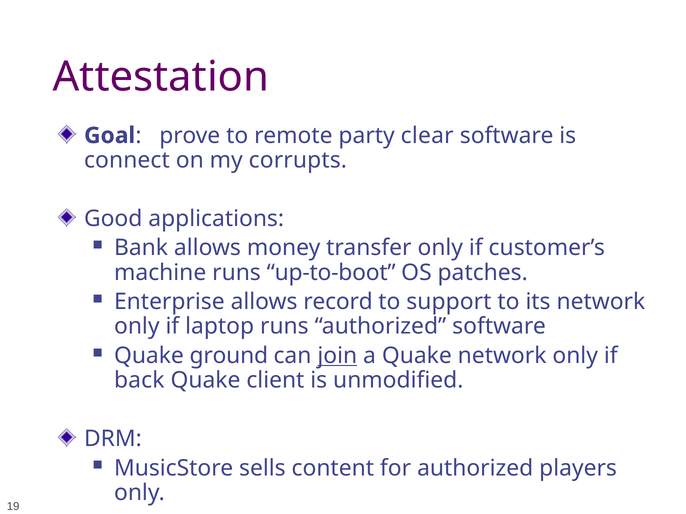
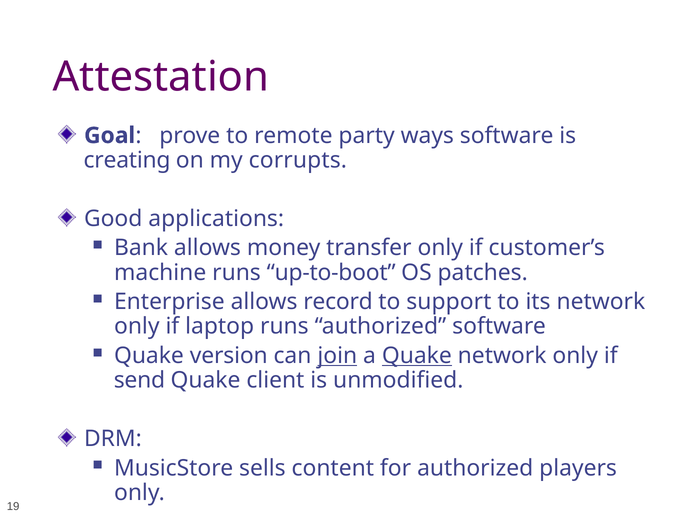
clear: clear -> ways
connect: connect -> creating
ground: ground -> version
Quake at (417, 356) underline: none -> present
back: back -> send
